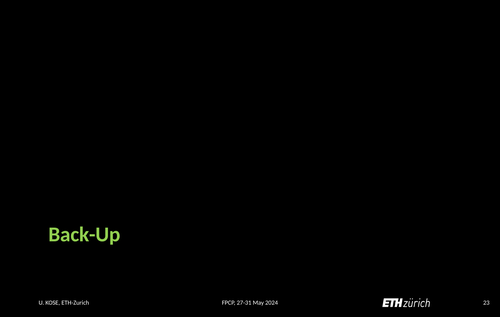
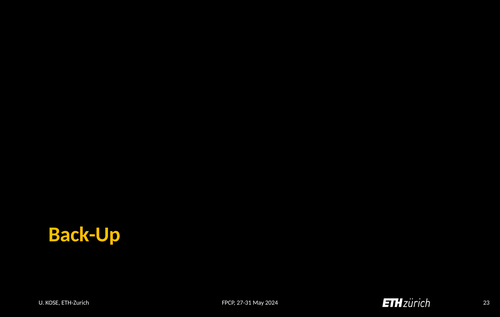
Back-Up colour: light green -> yellow
